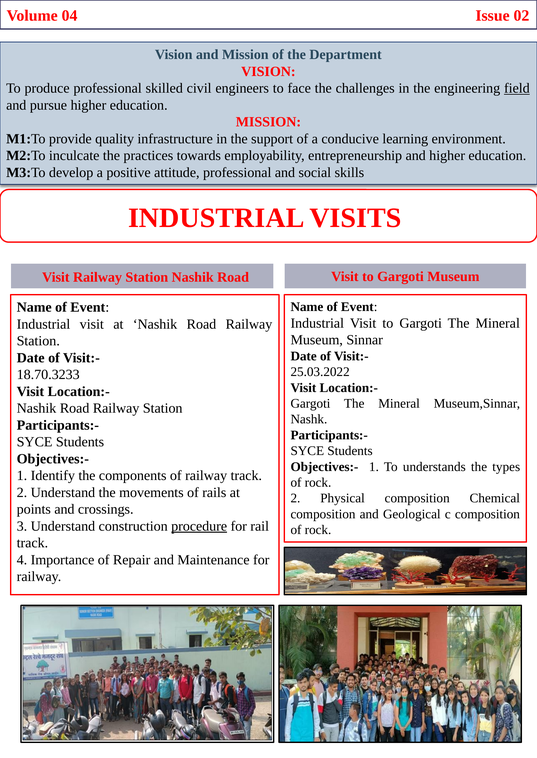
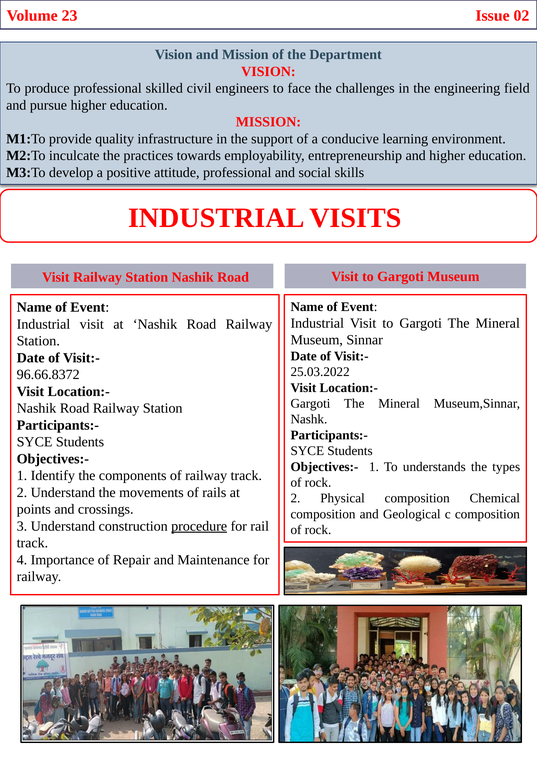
04: 04 -> 23
field underline: present -> none
18.70.3233: 18.70.3233 -> 96.66.8372
